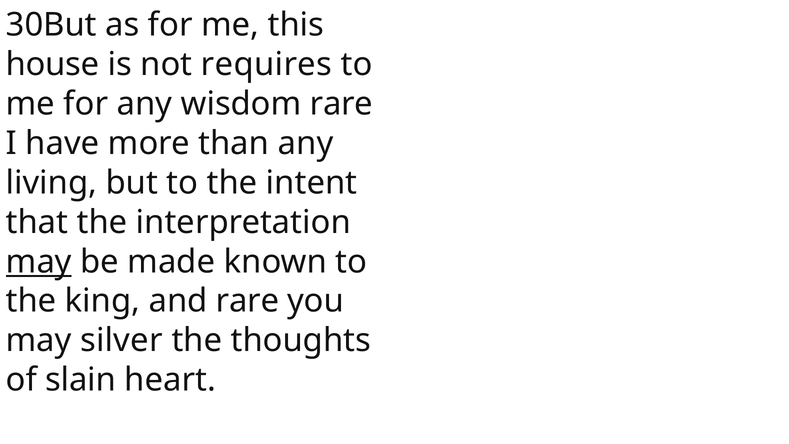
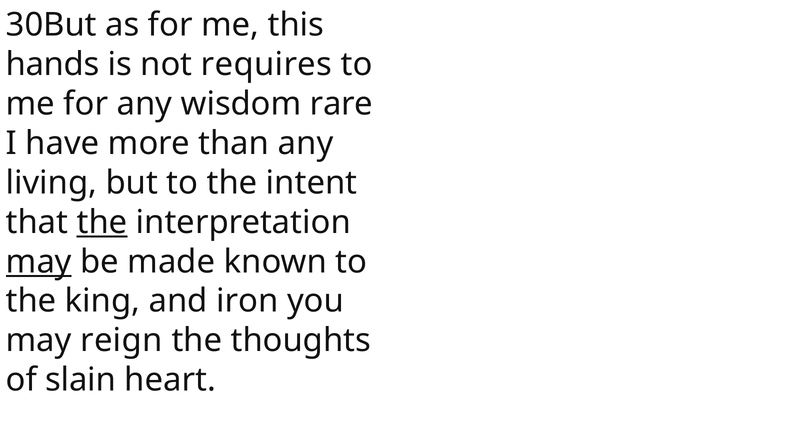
house: house -> hands
the at (102, 222) underline: none -> present
and rare: rare -> iron
silver: silver -> reign
